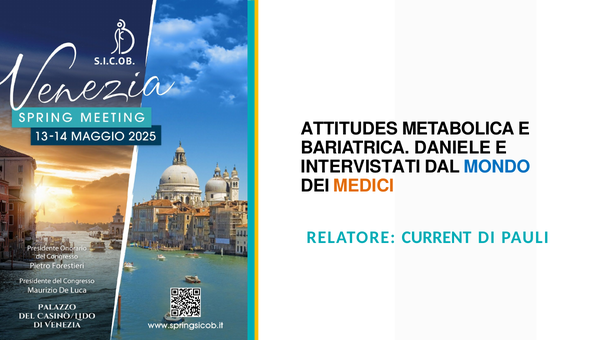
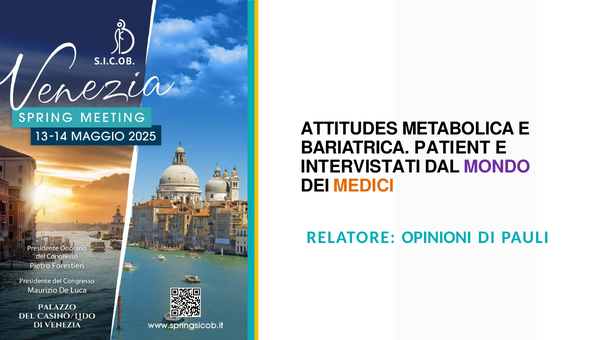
DANIELE: DANIELE -> PATIENT
MONDO colour: blue -> purple
CURRENT: CURRENT -> OPINIONI
